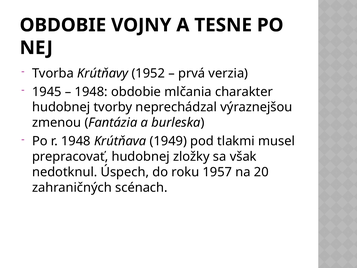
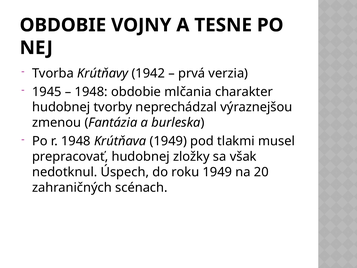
1952: 1952 -> 1942
roku 1957: 1957 -> 1949
